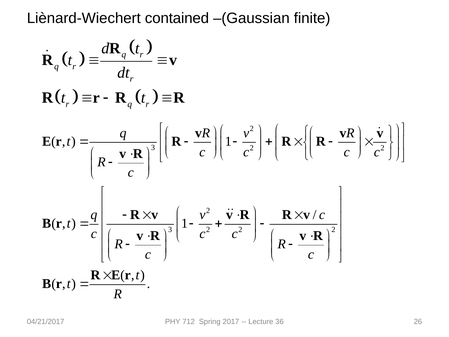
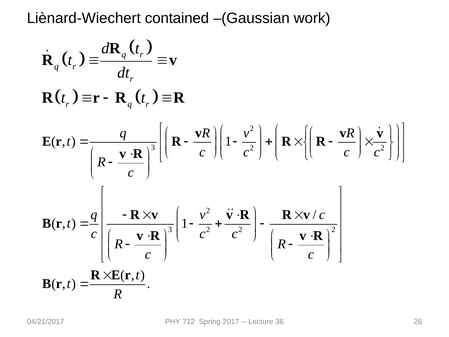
finite: finite -> work
